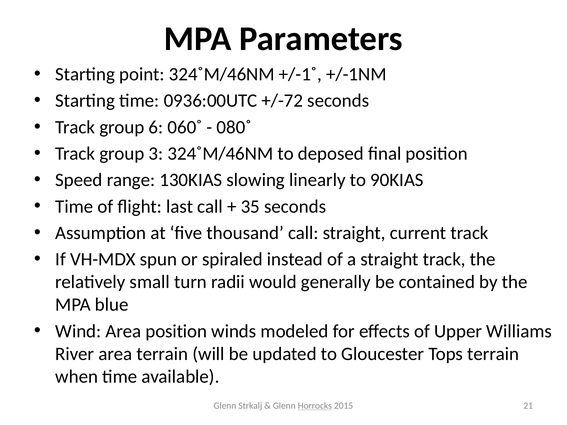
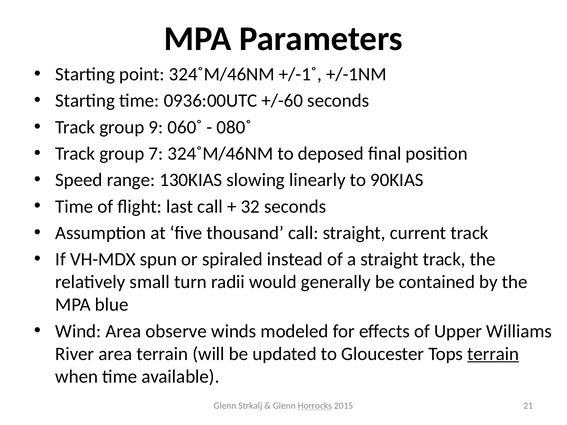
+/-72: +/-72 -> +/-60
6: 6 -> 9
3: 3 -> 7
35: 35 -> 32
Area position: position -> observe
terrain at (493, 354) underline: none -> present
